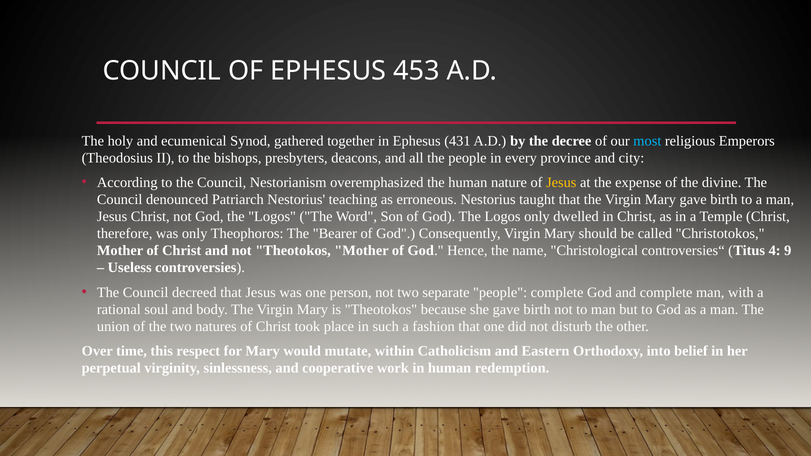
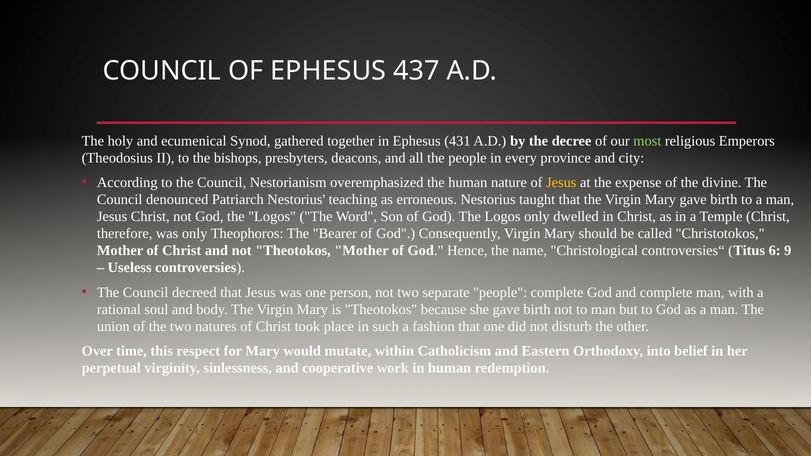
453: 453 -> 437
most colour: light blue -> light green
4: 4 -> 6
